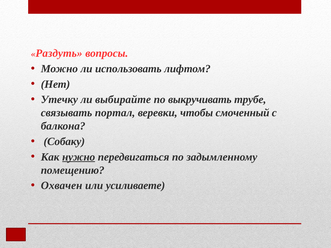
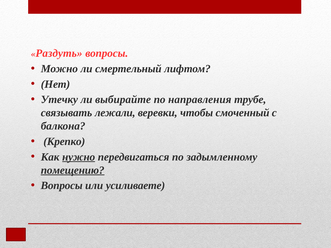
использовать: использовать -> смертельный
выкручивать: выкручивать -> направления
портал: портал -> лежали
Собаку: Собаку -> Крепко
помещению underline: none -> present
Охвачен at (62, 186): Охвачен -> Вопросы
